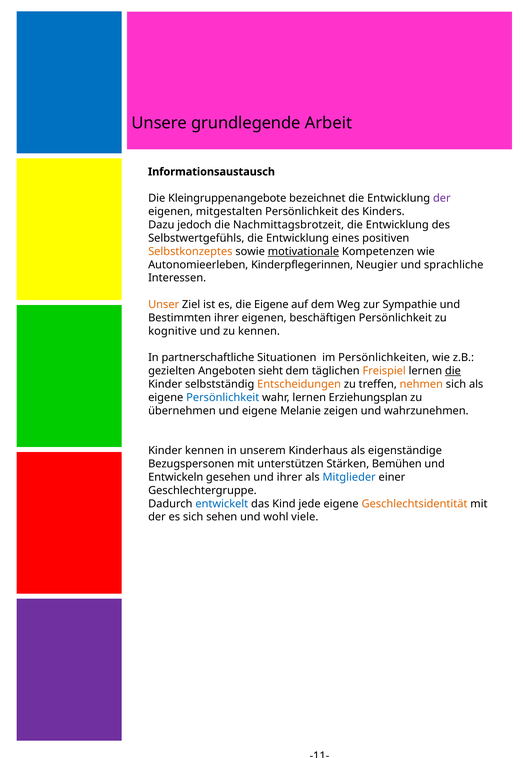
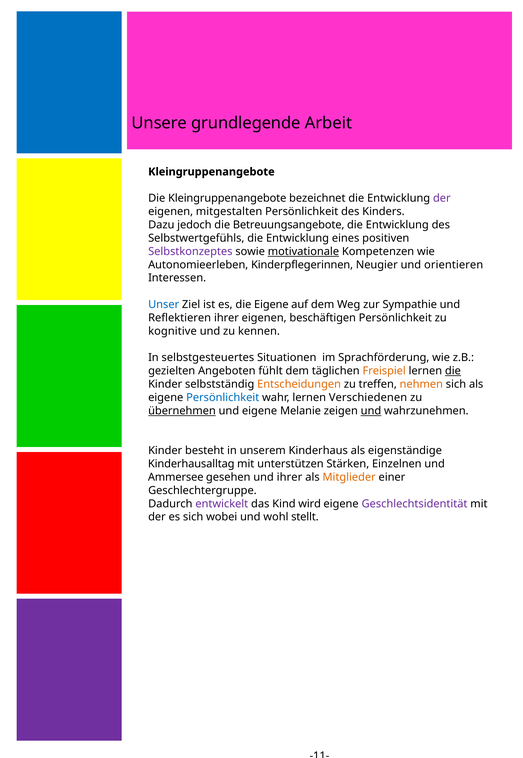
Informationsaustausch at (211, 172): Informationsaustausch -> Kleingruppenangebote
Nachmittagsbrotzeit: Nachmittagsbrotzeit -> Betreuungsangebote
Selbstkonzeptes colour: orange -> purple
sprachliche: sprachliche -> orientieren
Unser colour: orange -> blue
Bestimmten: Bestimmten -> Reflektieren
partnerschaftliche: partnerschaftliche -> selbstgesteuertes
Persönlichkeiten: Persönlichkeiten -> Sprachförderung
sieht: sieht -> fühlt
Erziehungsplan: Erziehungsplan -> Verschiedenen
übernehmen underline: none -> present
und at (371, 411) underline: none -> present
Kinder kennen: kennen -> besteht
Bezugspersonen: Bezugspersonen -> Kinderhausalltag
Bemühen: Bemühen -> Einzelnen
Entwickeln: Entwickeln -> Ammersee
Mitglieder colour: blue -> orange
entwickelt colour: blue -> purple
jede: jede -> wird
Geschlechtsidentität colour: orange -> purple
sehen: sehen -> wobei
viele: viele -> stellt
